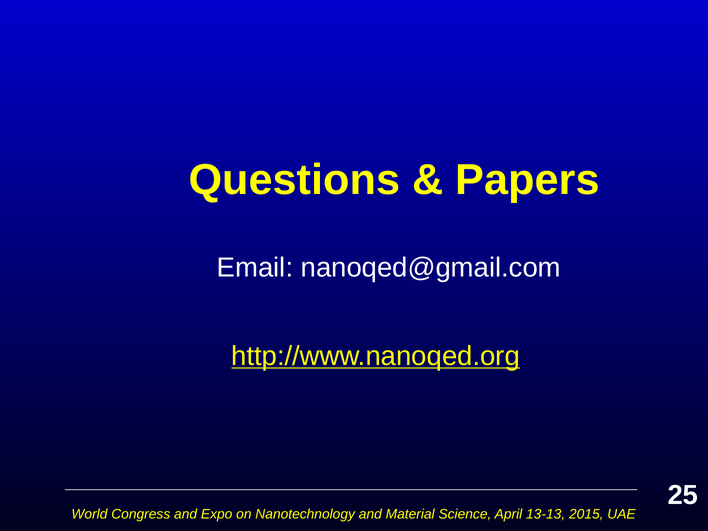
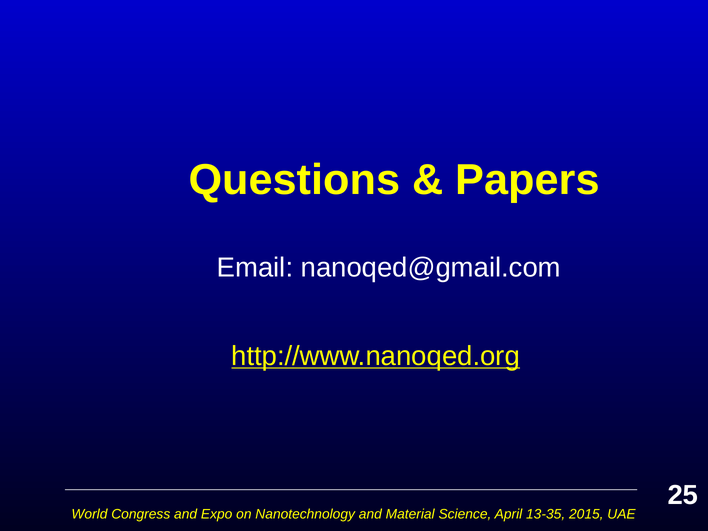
13-13: 13-13 -> 13-35
